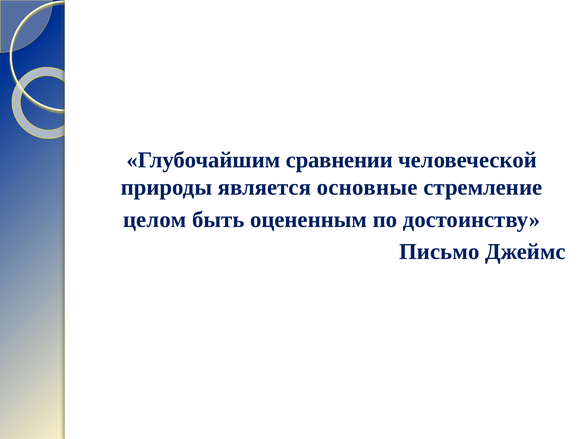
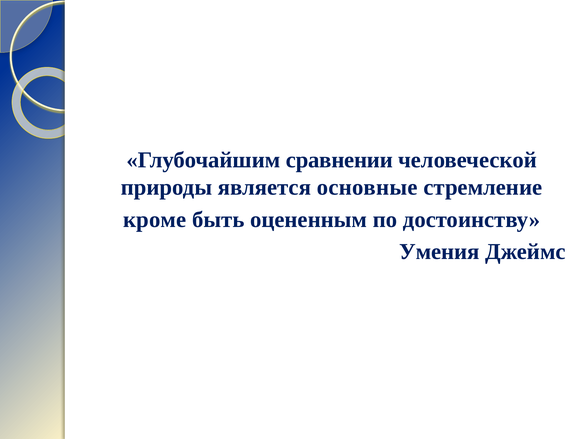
целом: целом -> кроме
Письмо: Письмо -> Умения
